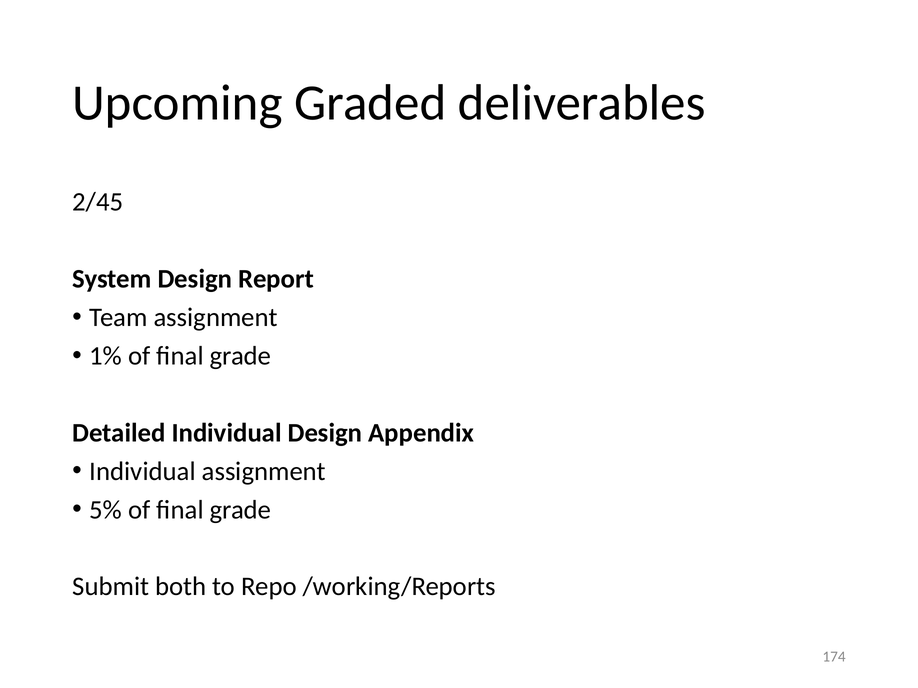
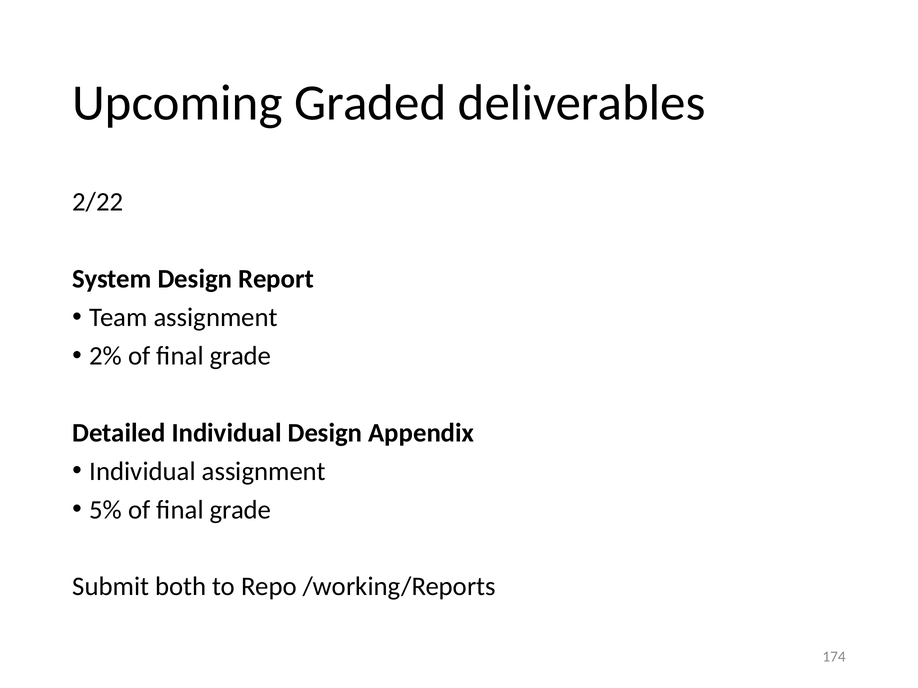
2/45: 2/45 -> 2/22
1%: 1% -> 2%
